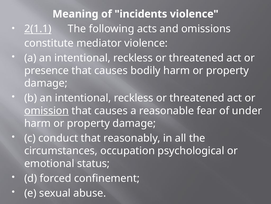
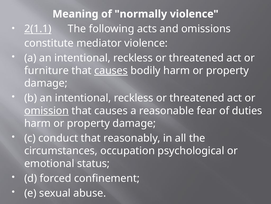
incidents: incidents -> normally
presence: presence -> furniture
causes at (111, 70) underline: none -> present
under: under -> duties
